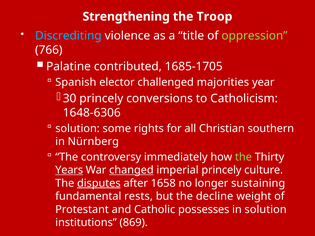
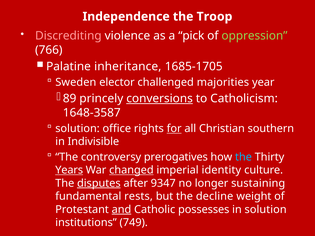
Strengthening: Strengthening -> Independence
Discrediting colour: light blue -> pink
title: title -> pick
contributed: contributed -> inheritance
Spanish: Spanish -> Sweden
30: 30 -> 89
conversions underline: none -> present
1648-6306: 1648-6306 -> 1648-3587
some: some -> office
for underline: none -> present
Nürnberg: Nürnberg -> Indivisible
immediately: immediately -> prerogatives
the at (243, 157) colour: light green -> light blue
imperial princely: princely -> identity
1658: 1658 -> 9347
and underline: none -> present
869: 869 -> 749
